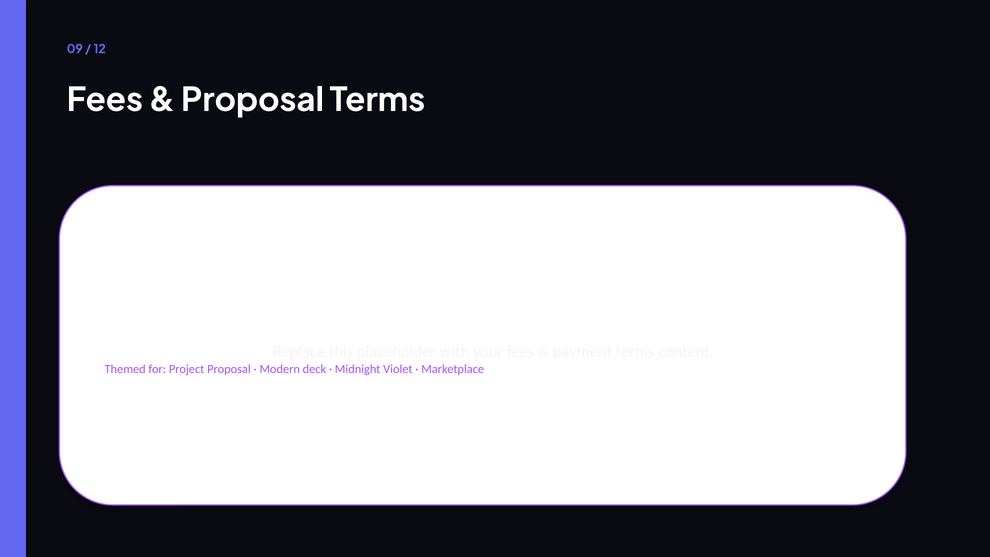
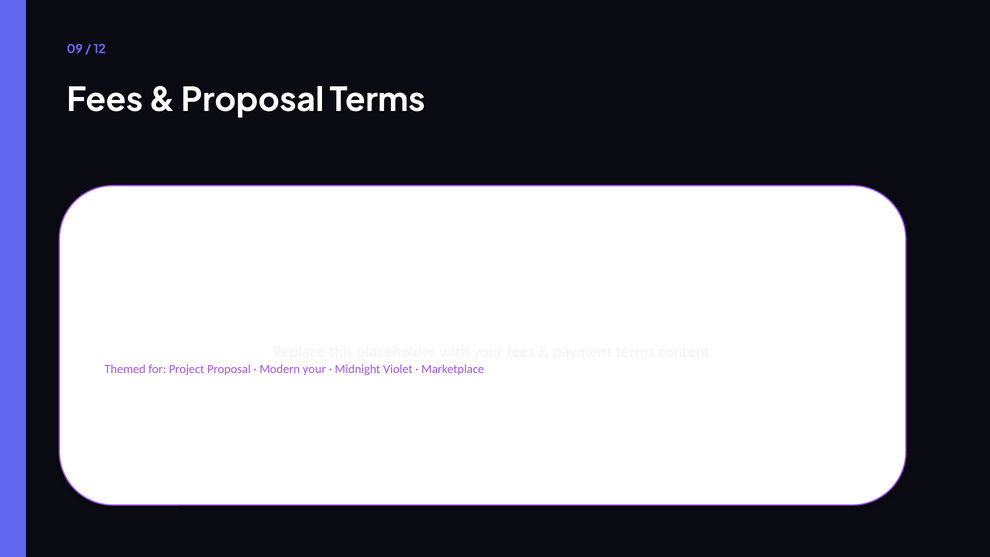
Modern deck: deck -> your
